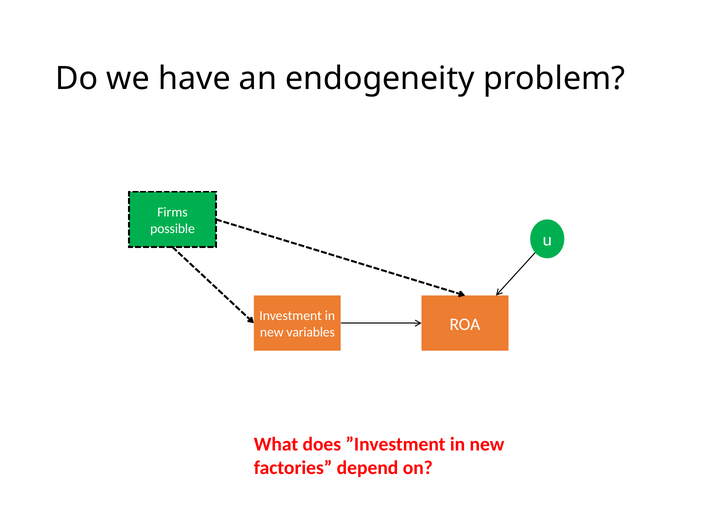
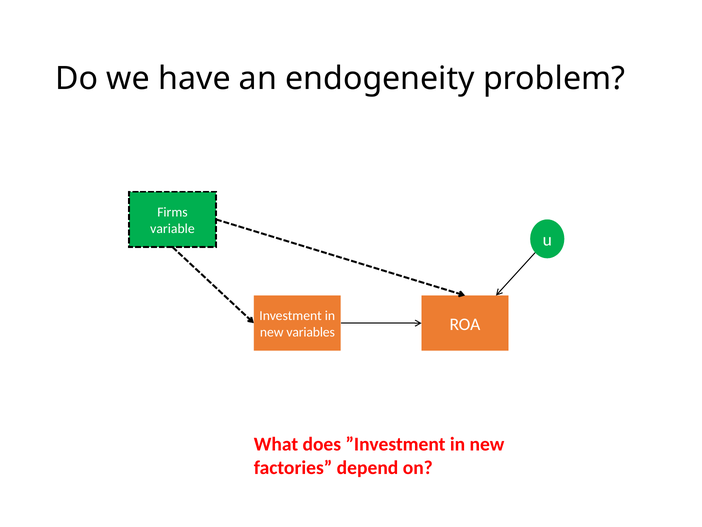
possible: possible -> variable
